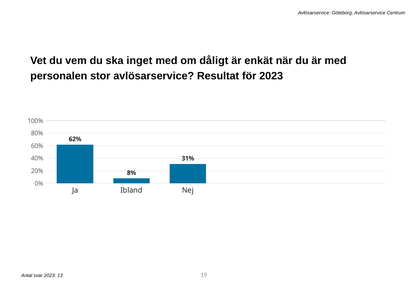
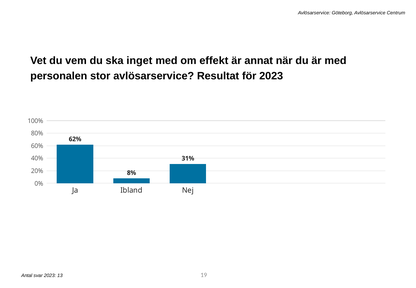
dåligt: dåligt -> effekt
enkät: enkät -> annat
